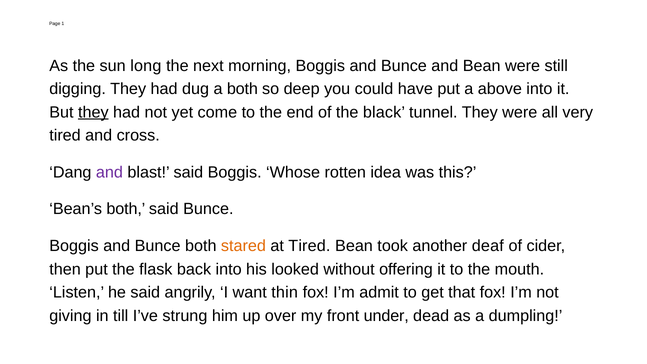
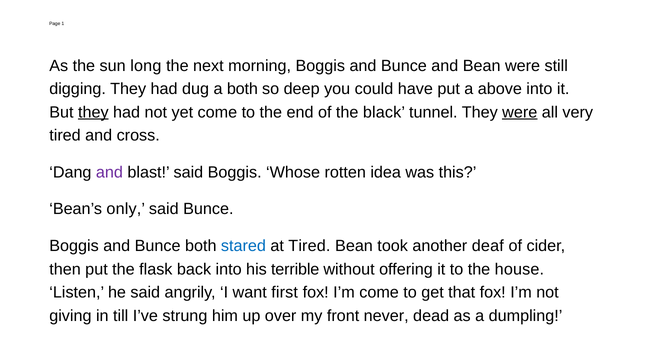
were at (520, 112) underline: none -> present
Bean’s both: both -> only
stared colour: orange -> blue
looked: looked -> terrible
mouth: mouth -> house
thin: thin -> first
I’m admit: admit -> come
under: under -> never
